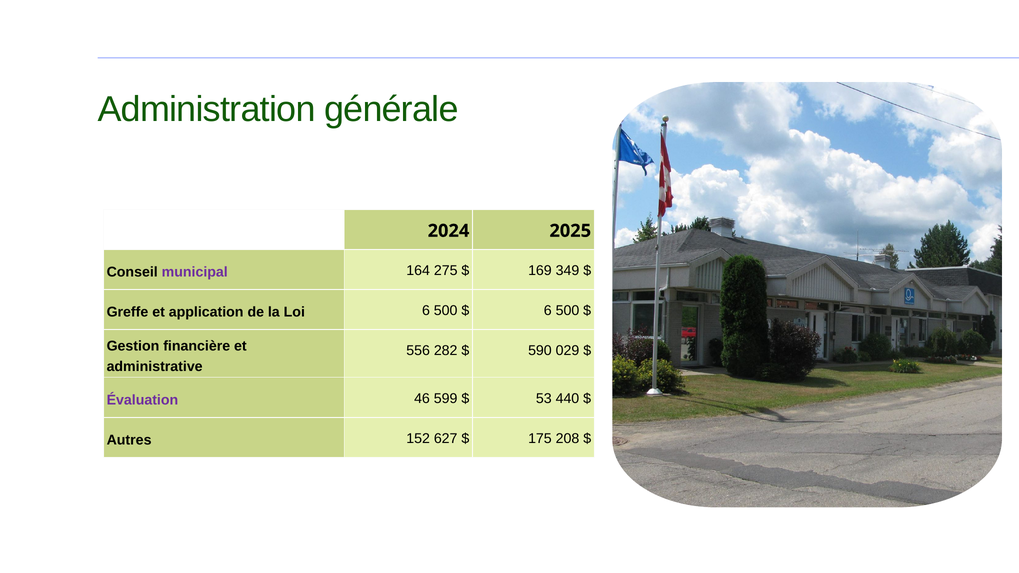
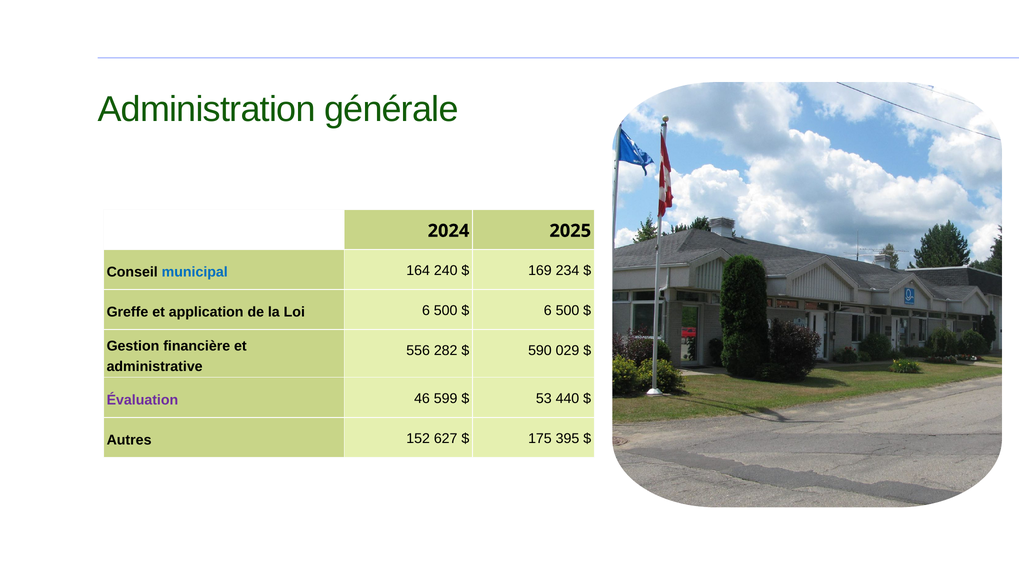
municipal colour: purple -> blue
275: 275 -> 240
349: 349 -> 234
208: 208 -> 395
